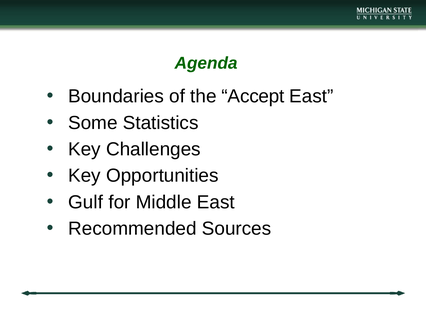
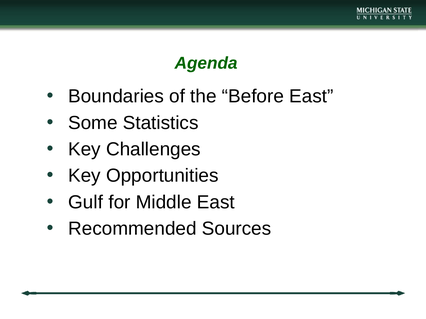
Accept: Accept -> Before
